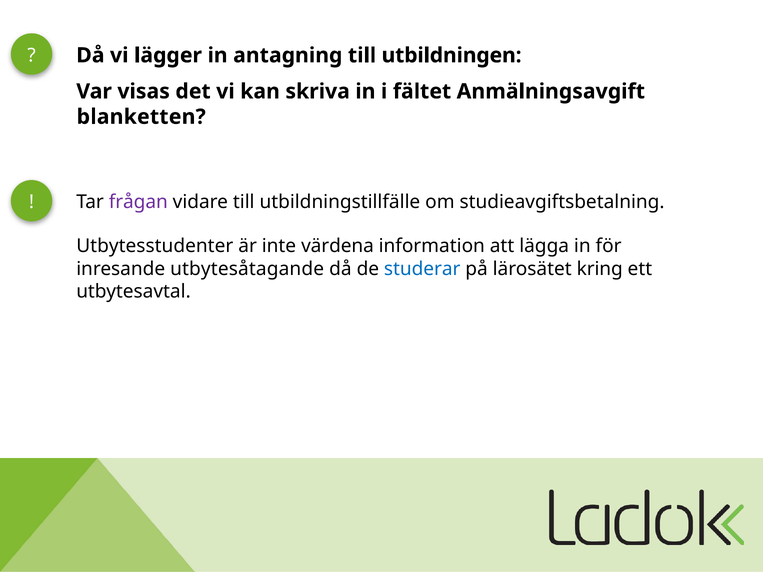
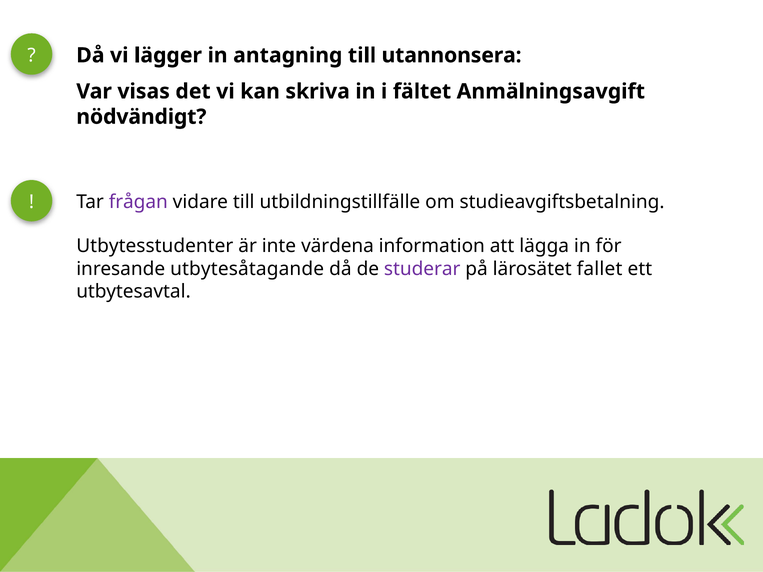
utbildningen: utbildningen -> utannonsera
blanketten: blanketten -> nödvändigt
studerar colour: blue -> purple
kring: kring -> fallet
